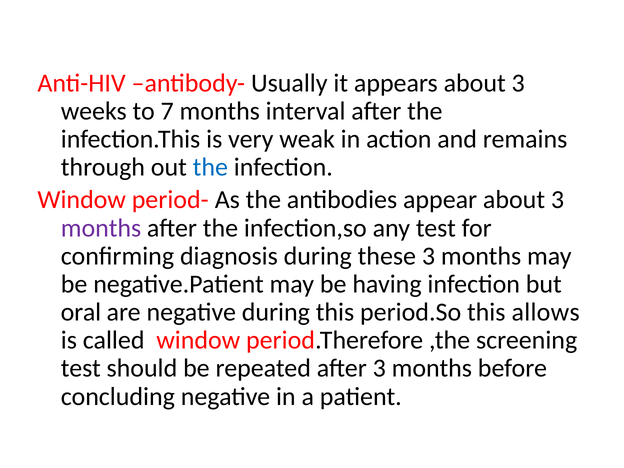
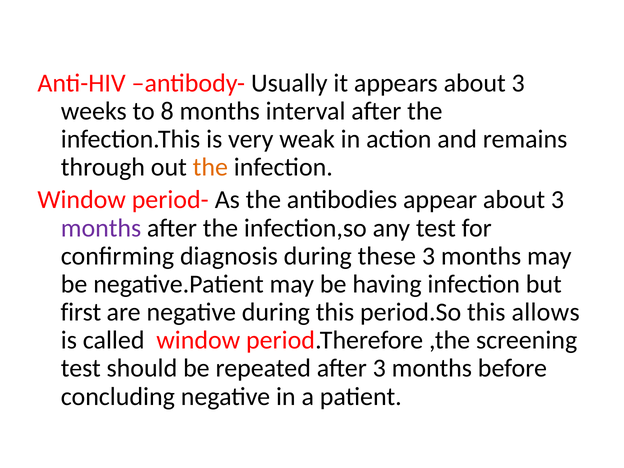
7: 7 -> 8
the at (210, 167) colour: blue -> orange
oral: oral -> first
